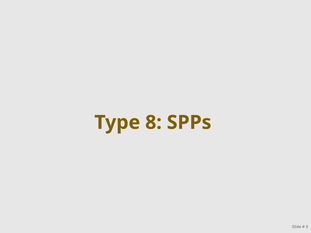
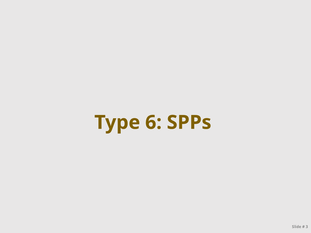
8: 8 -> 6
